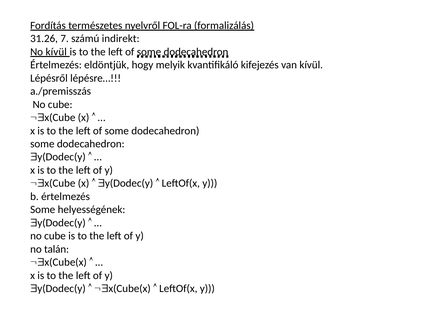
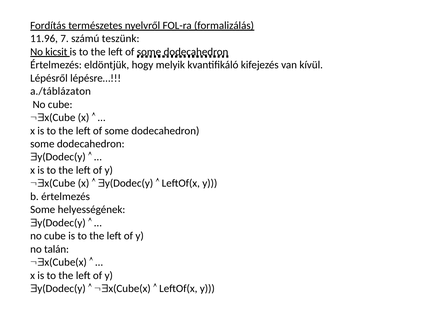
31.26: 31.26 -> 11.96
indirekt: indirekt -> teszünk
No kívül: kívül -> kicsit
a./premisszás: a./premisszás -> a./táblázaton
